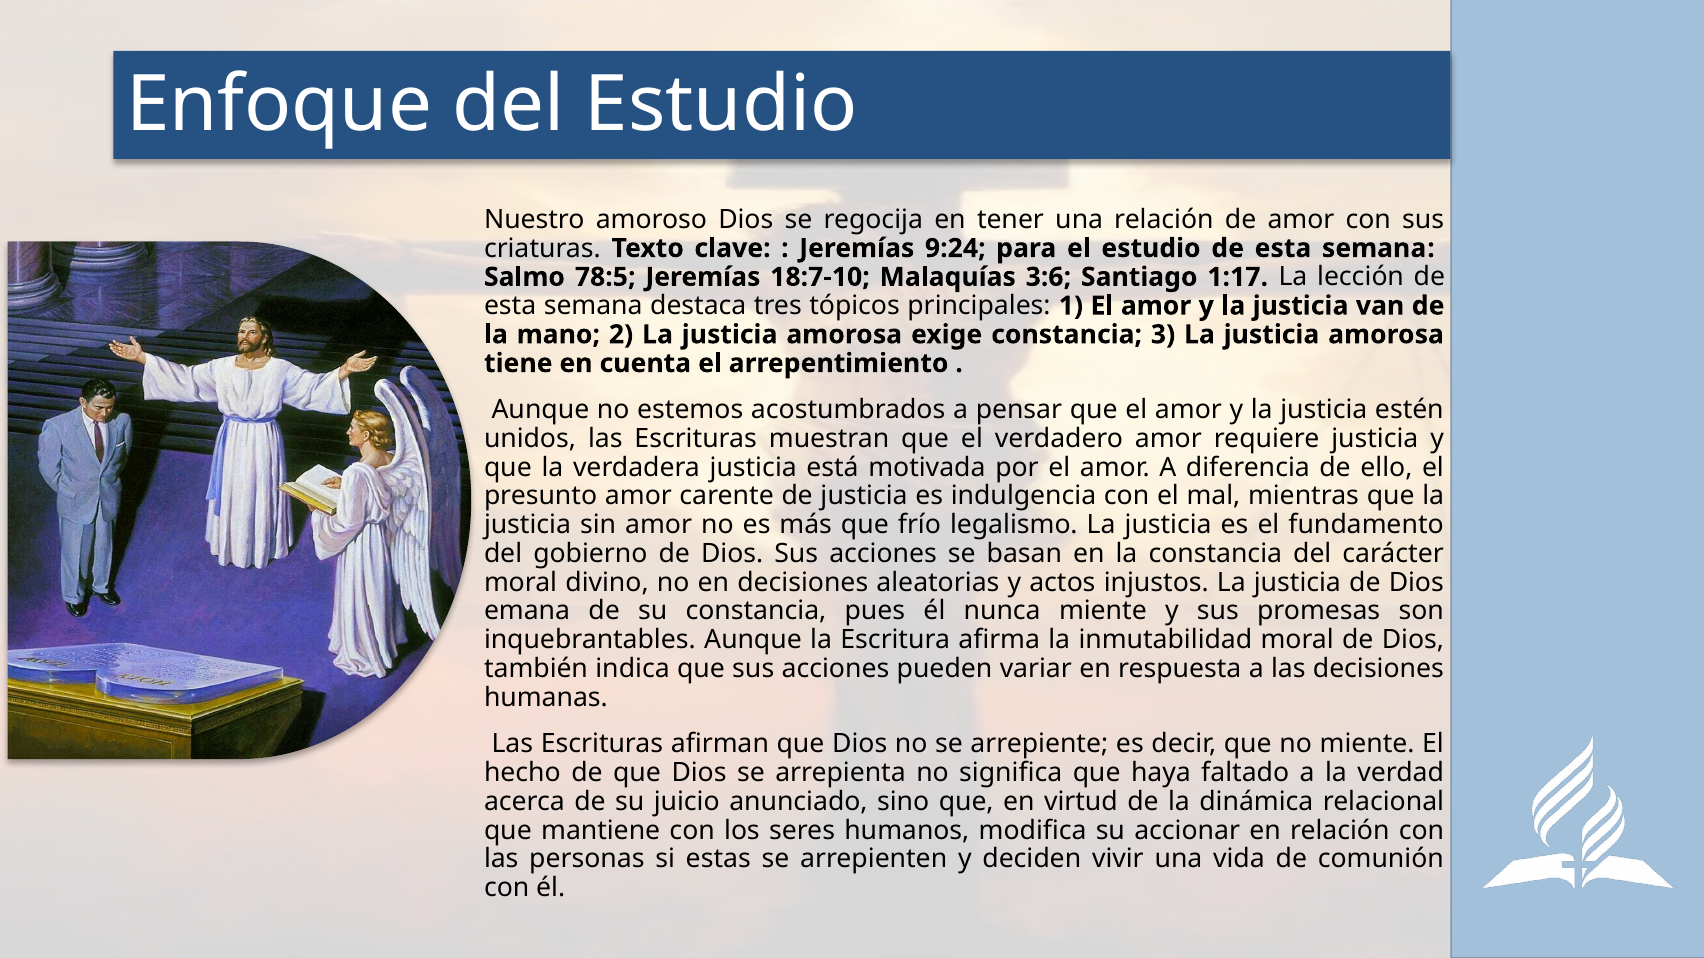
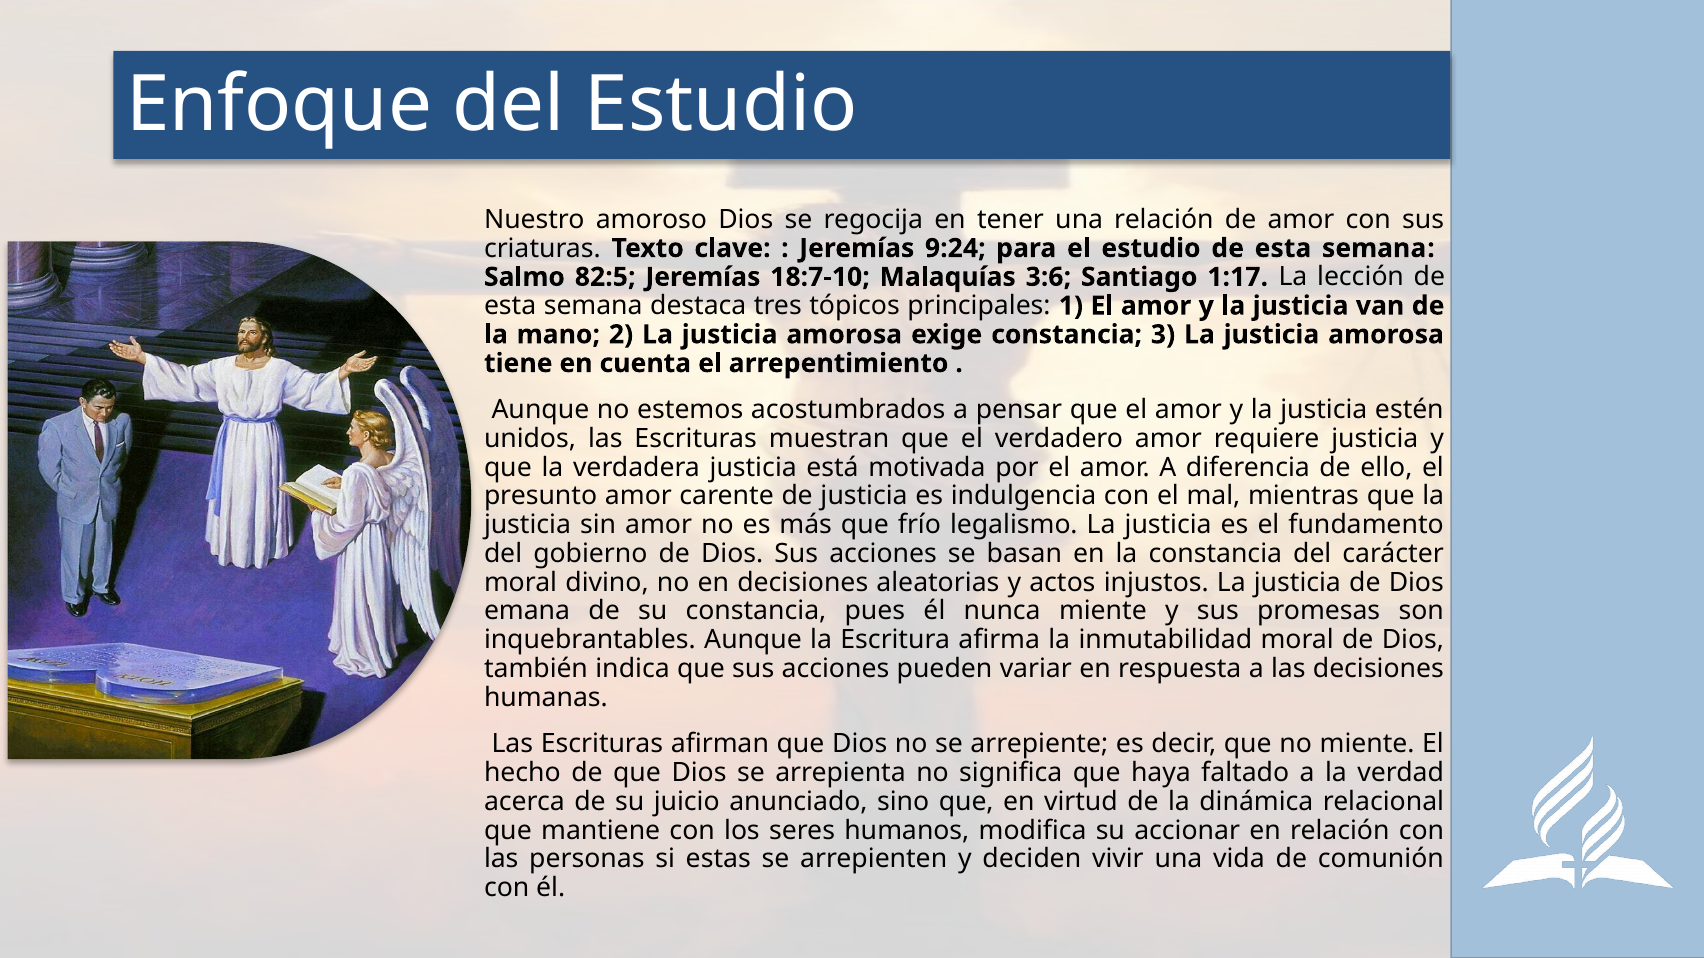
78:5: 78:5 -> 82:5
